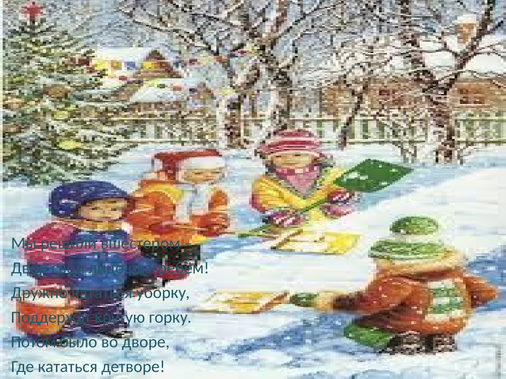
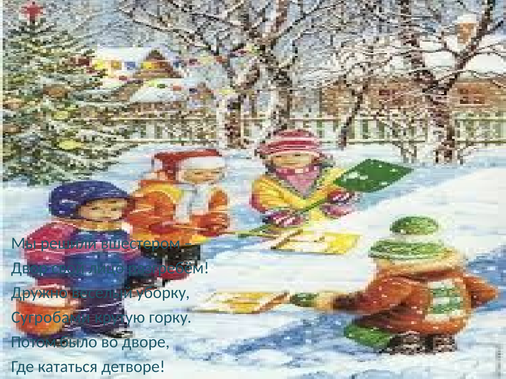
Дружно кататься: кататься -> веселый
Поддержат: Поддержат -> Сугробами
